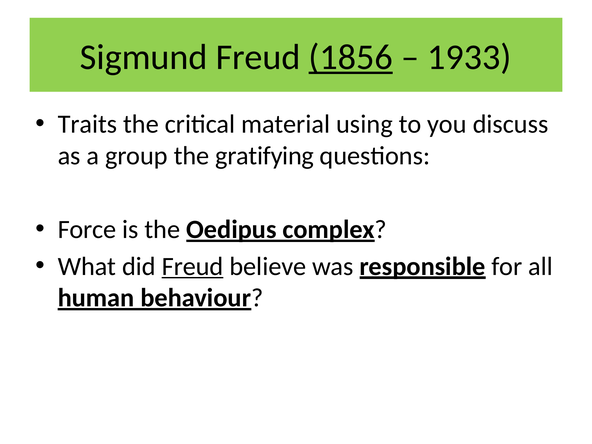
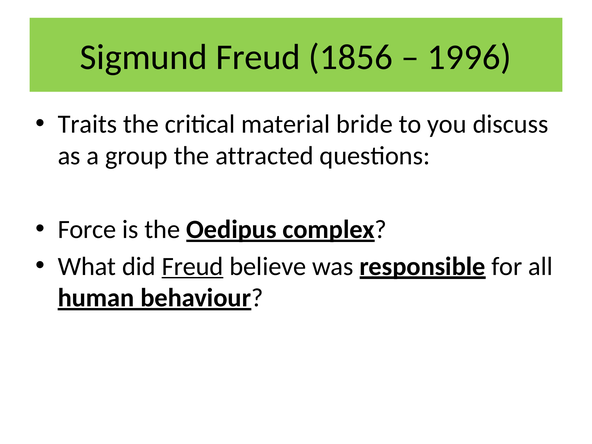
1856 underline: present -> none
1933: 1933 -> 1996
using: using -> bride
gratifying: gratifying -> attracted
